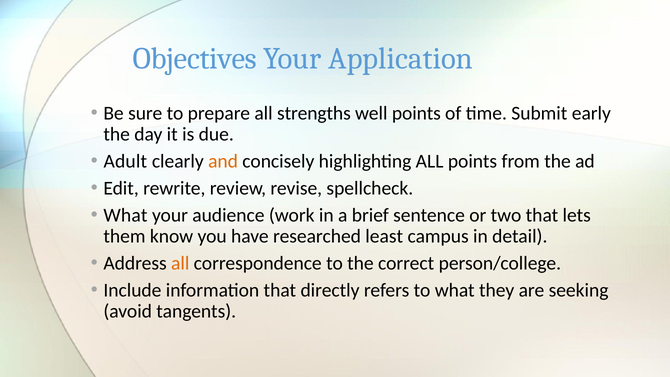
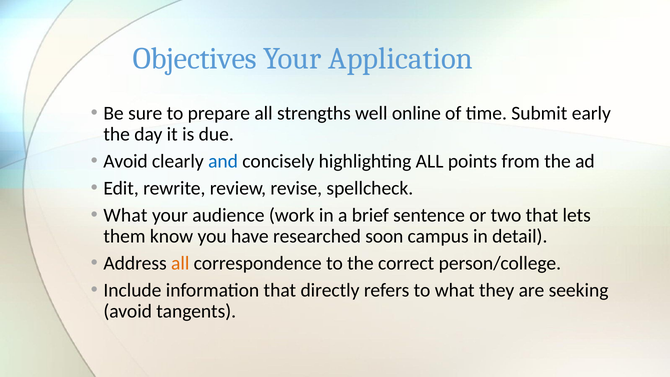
well points: points -> online
Adult at (125, 161): Adult -> Avoid
and colour: orange -> blue
least: least -> soon
